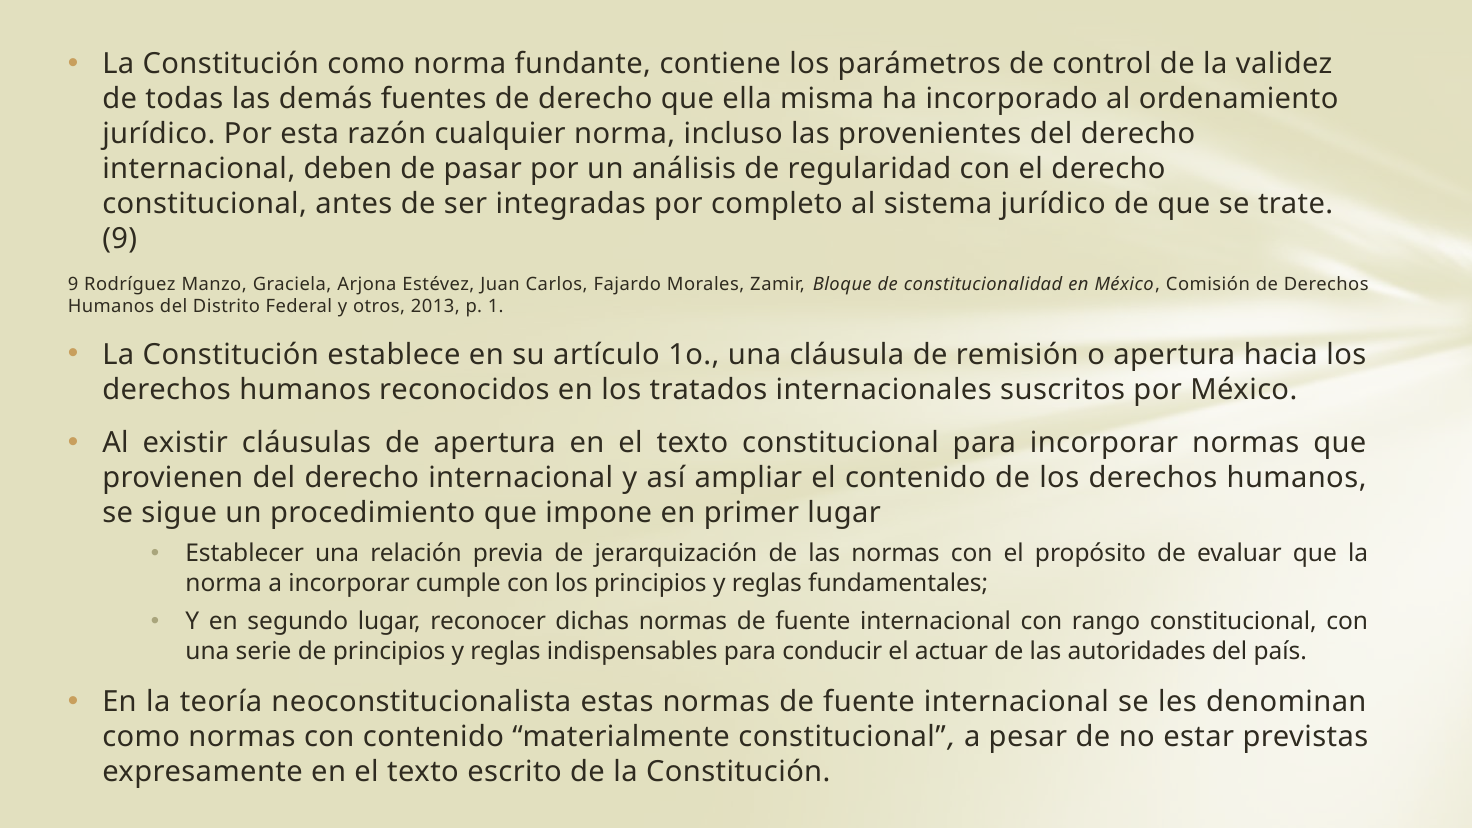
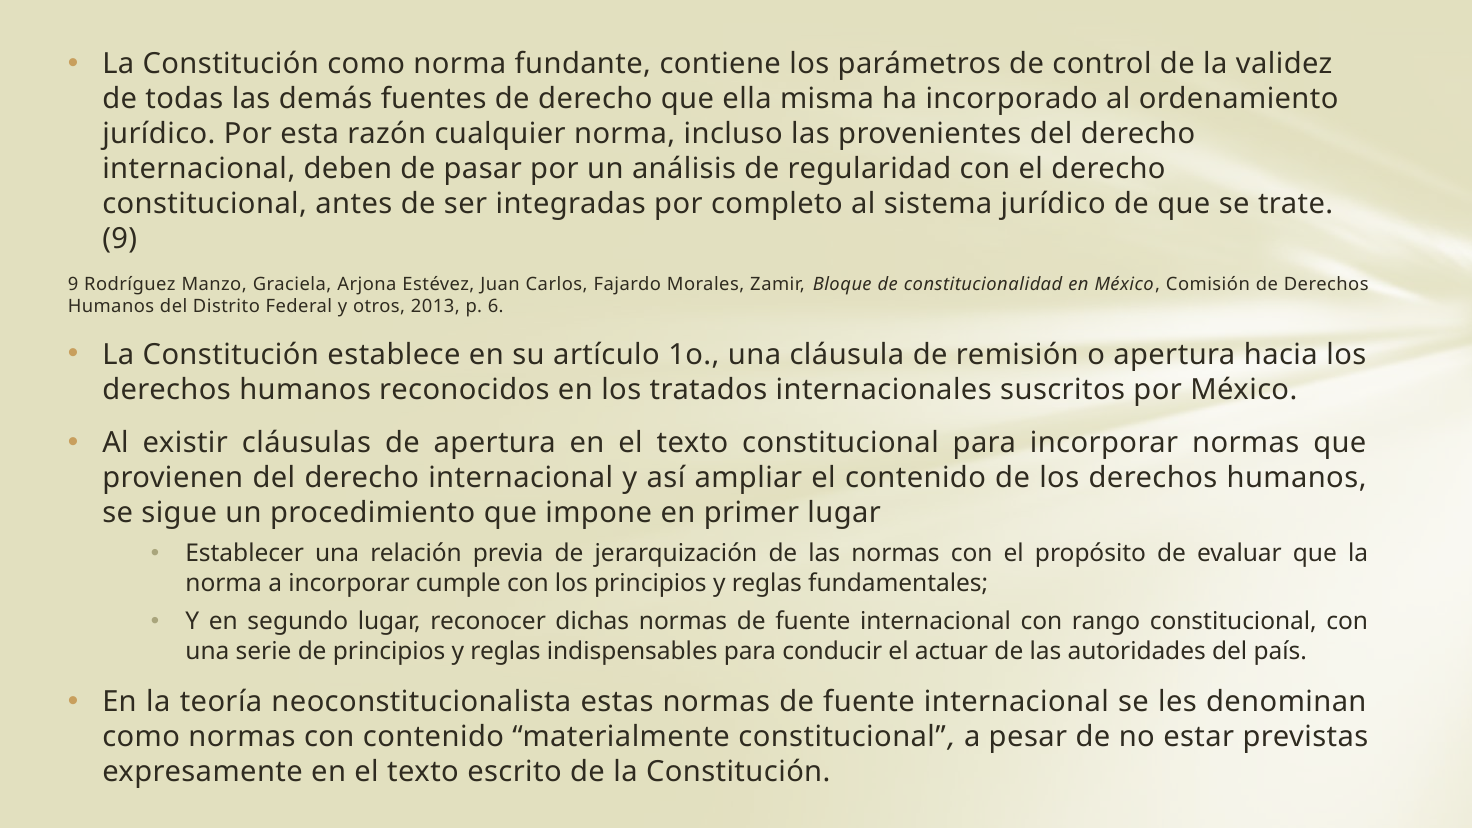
1: 1 -> 6
